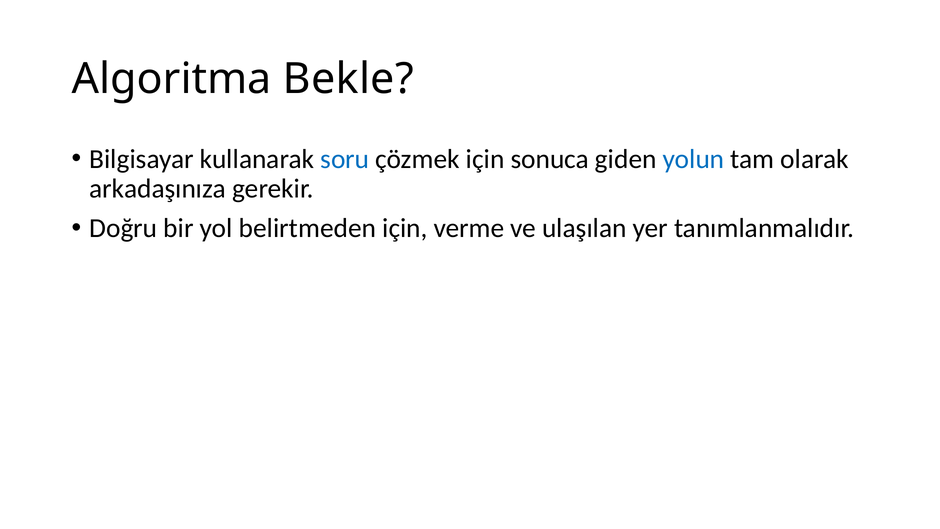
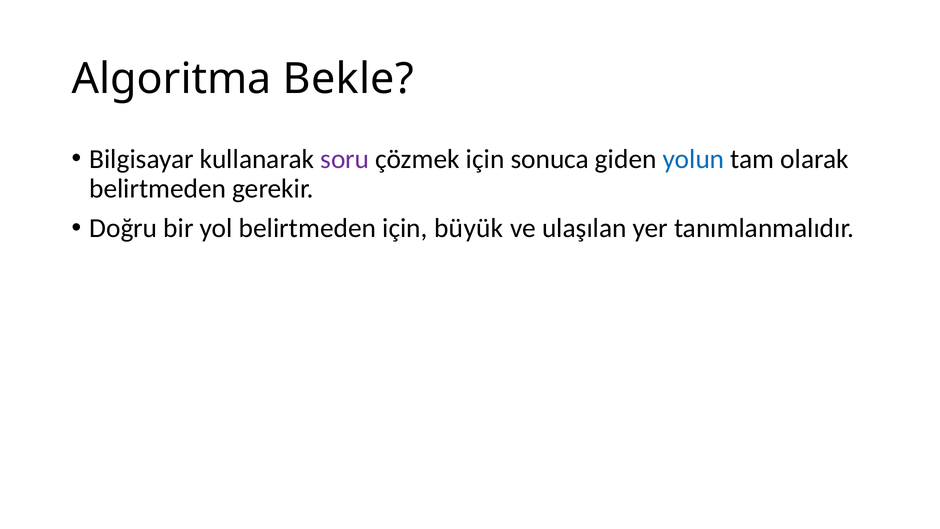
soru colour: blue -> purple
arkadaşınıza at (158, 189): arkadaşınıza -> belirtmeden
verme: verme -> büyük
